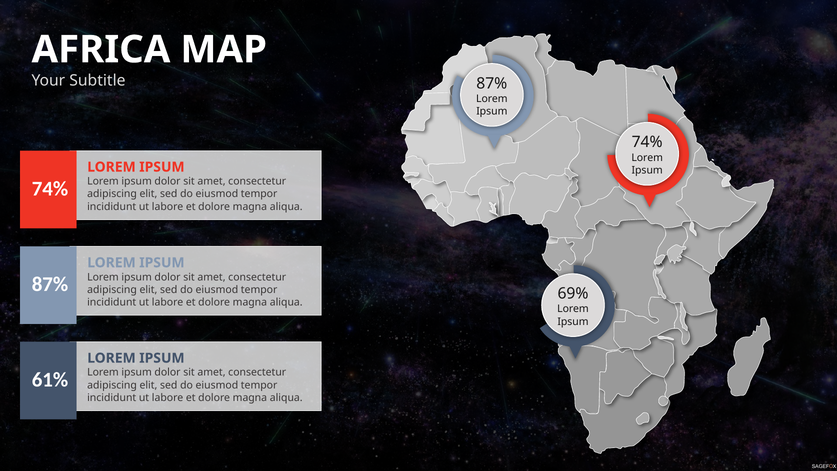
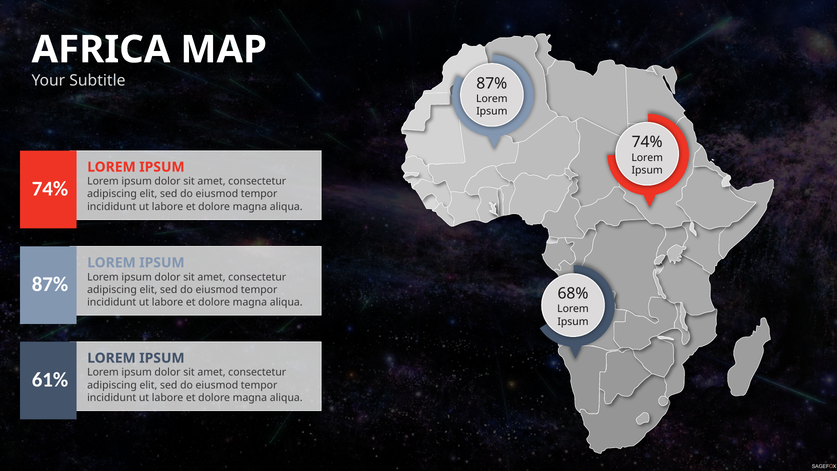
69%: 69% -> 68%
